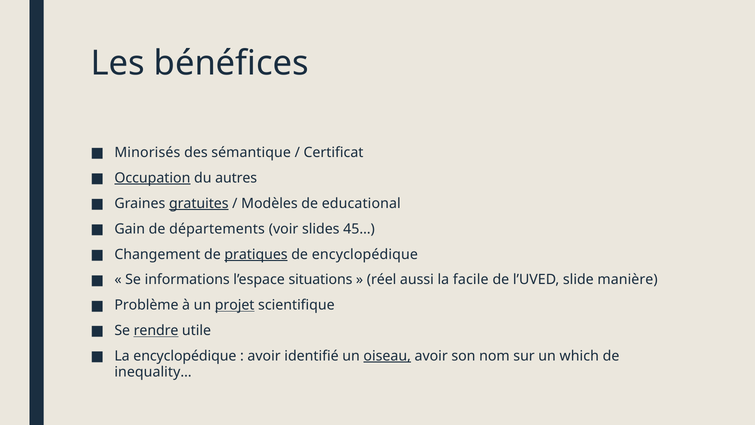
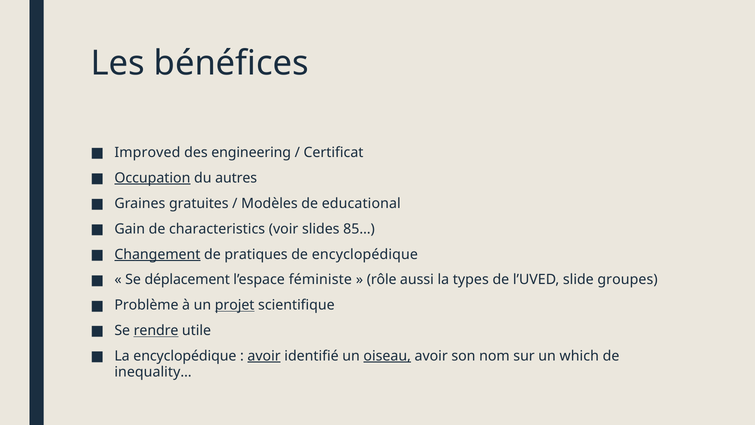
Minorisés: Minorisés -> Improved
sémantique: sémantique -> engineering
gratuites underline: present -> none
départements: départements -> characteristics
45…: 45… -> 85…
Changement underline: none -> present
pratiques underline: present -> none
informations: informations -> déplacement
situations: situations -> féministe
réel: réel -> rôle
facile: facile -> types
manière: manière -> groupes
avoir at (264, 356) underline: none -> present
